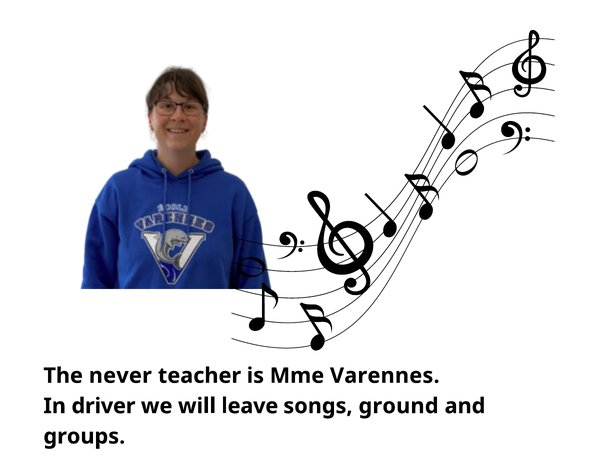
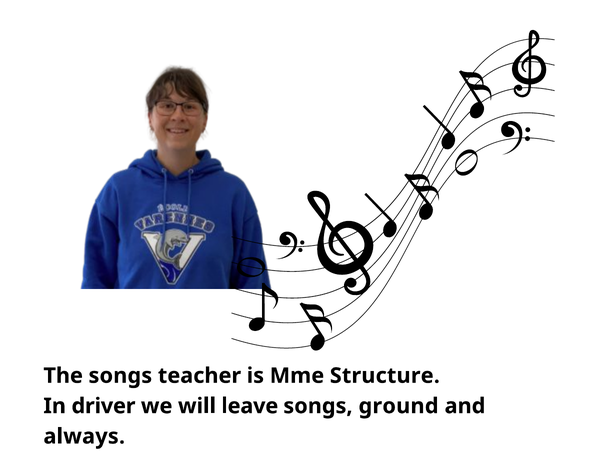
The never: never -> songs
Varennes: Varennes -> Structure
groups: groups -> always
